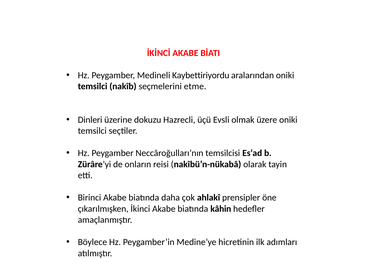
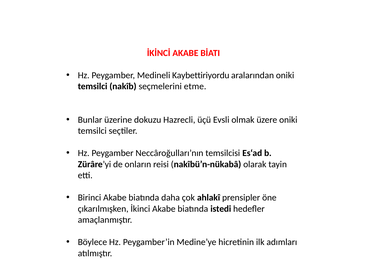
Dinleri: Dinleri -> Bunlar
kâhin: kâhin -> istedi
